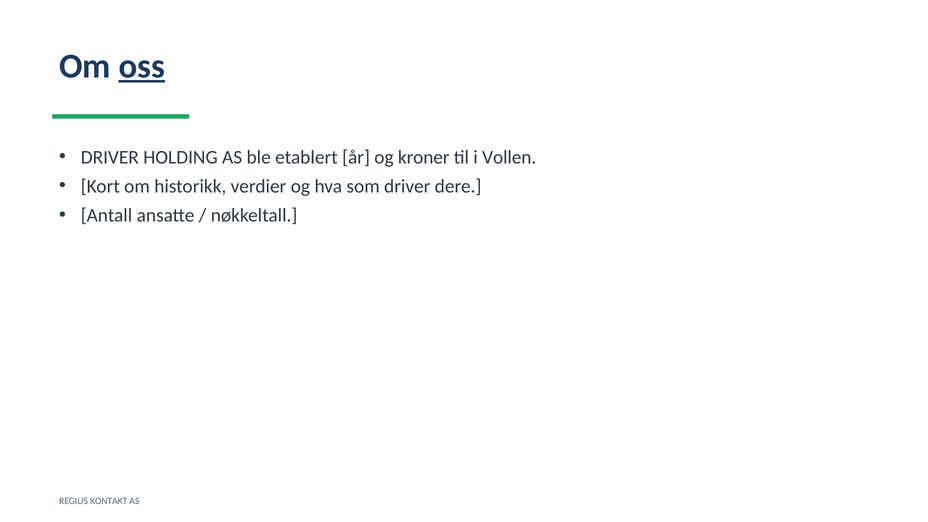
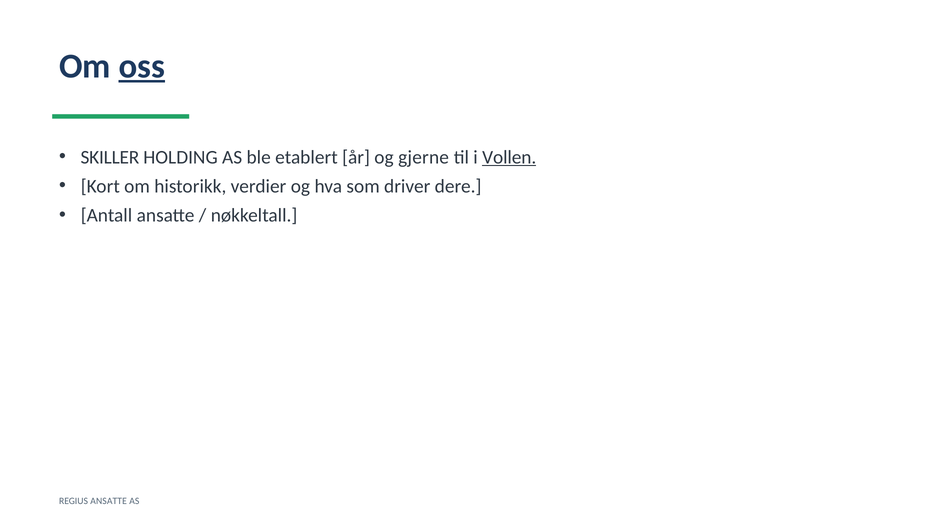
DRIVER at (110, 157): DRIVER -> SKILLER
kroner: kroner -> gjerne
Vollen underline: none -> present
REGIUS KONTAKT: KONTAKT -> ANSATTE
